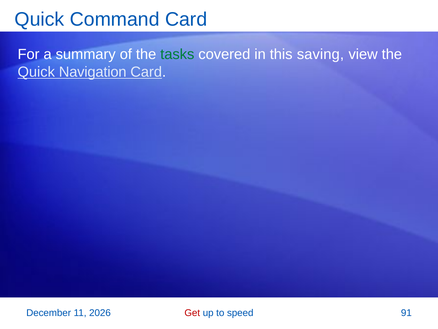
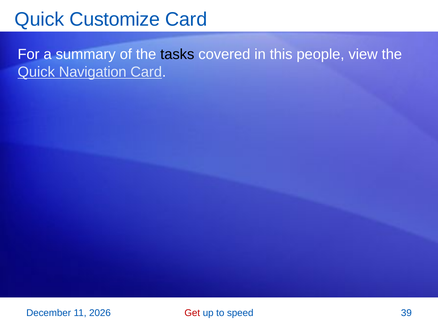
Command: Command -> Customize
tasks colour: green -> black
saving: saving -> people
91: 91 -> 39
